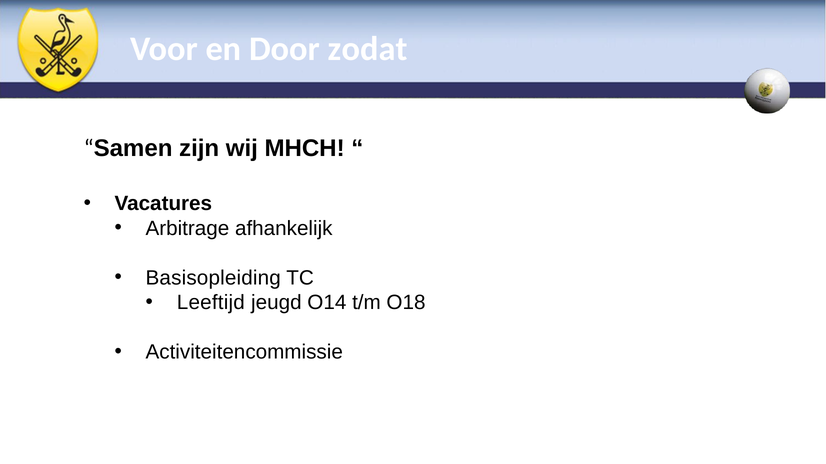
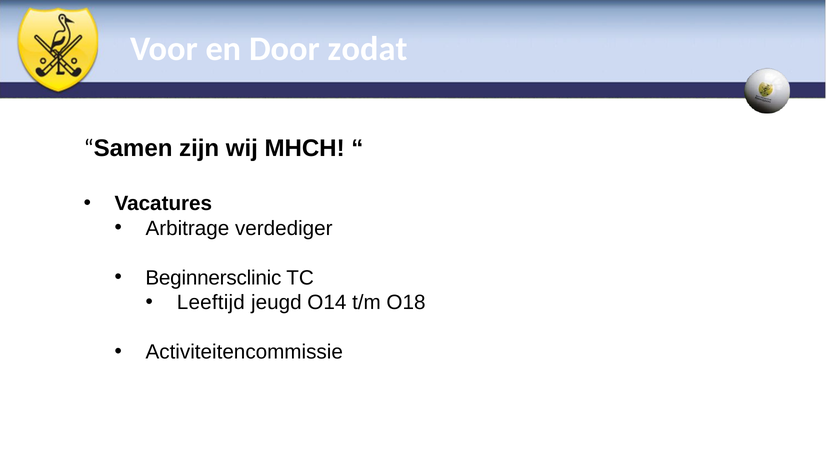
afhankelijk: afhankelijk -> verdediger
Basisopleiding: Basisopleiding -> Beginnersclinic
